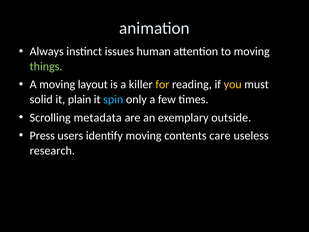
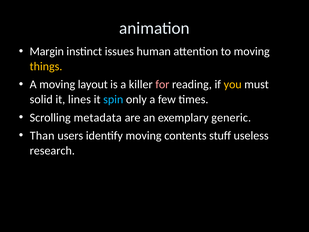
Always: Always -> Margin
things colour: light green -> yellow
for colour: yellow -> pink
plain: plain -> lines
outside: outside -> generic
Press: Press -> Than
care: care -> stuff
